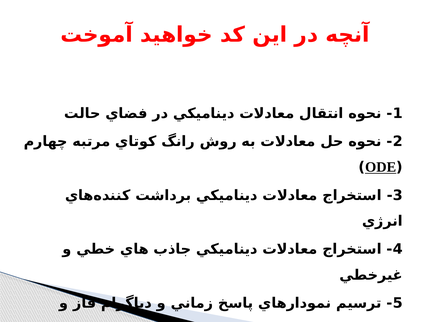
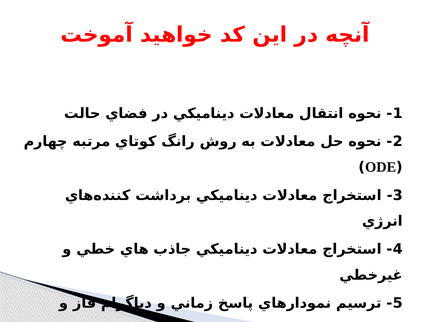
ODE underline: present -> none
